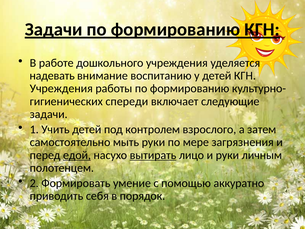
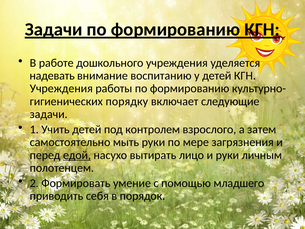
спереди: спереди -> порядку
вытирать underline: present -> none
аккуратно: аккуратно -> младшего
